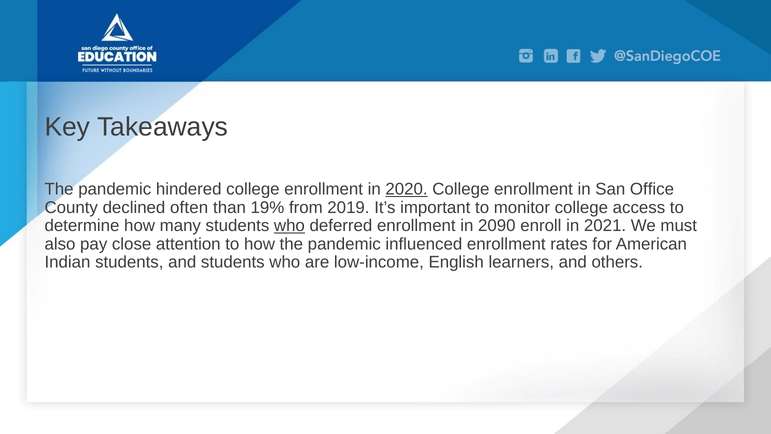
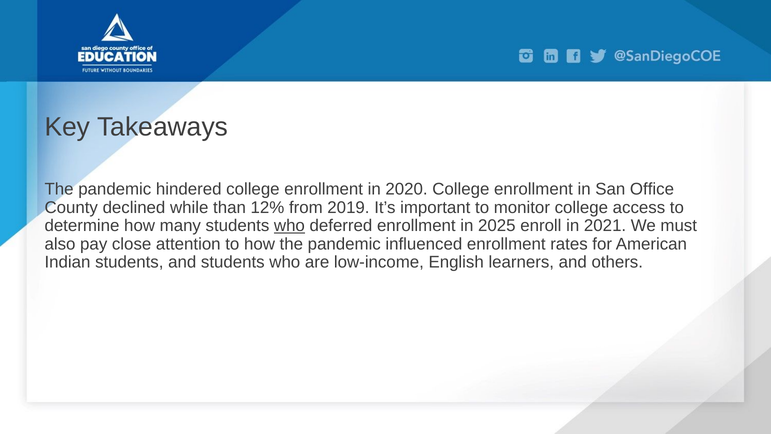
2020 underline: present -> none
often: often -> while
19%: 19% -> 12%
2090: 2090 -> 2025
